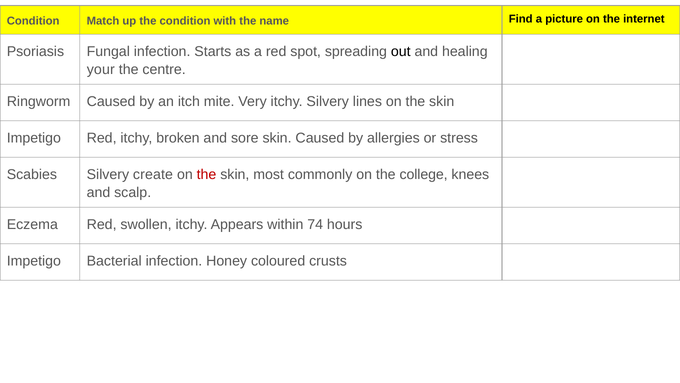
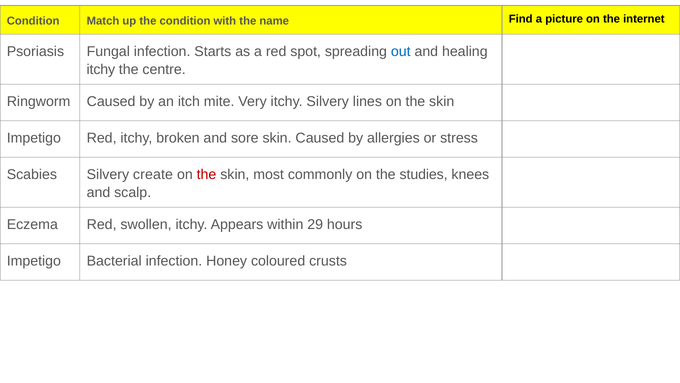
out colour: black -> blue
your at (101, 70): your -> itchy
college: college -> studies
74: 74 -> 29
